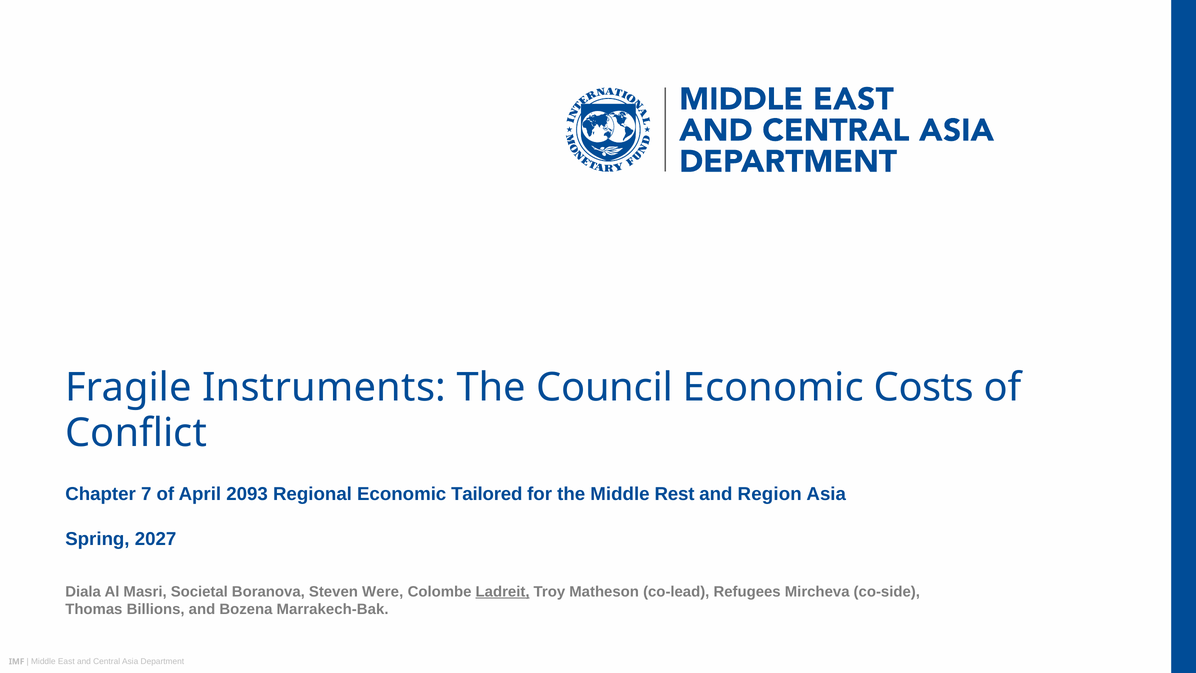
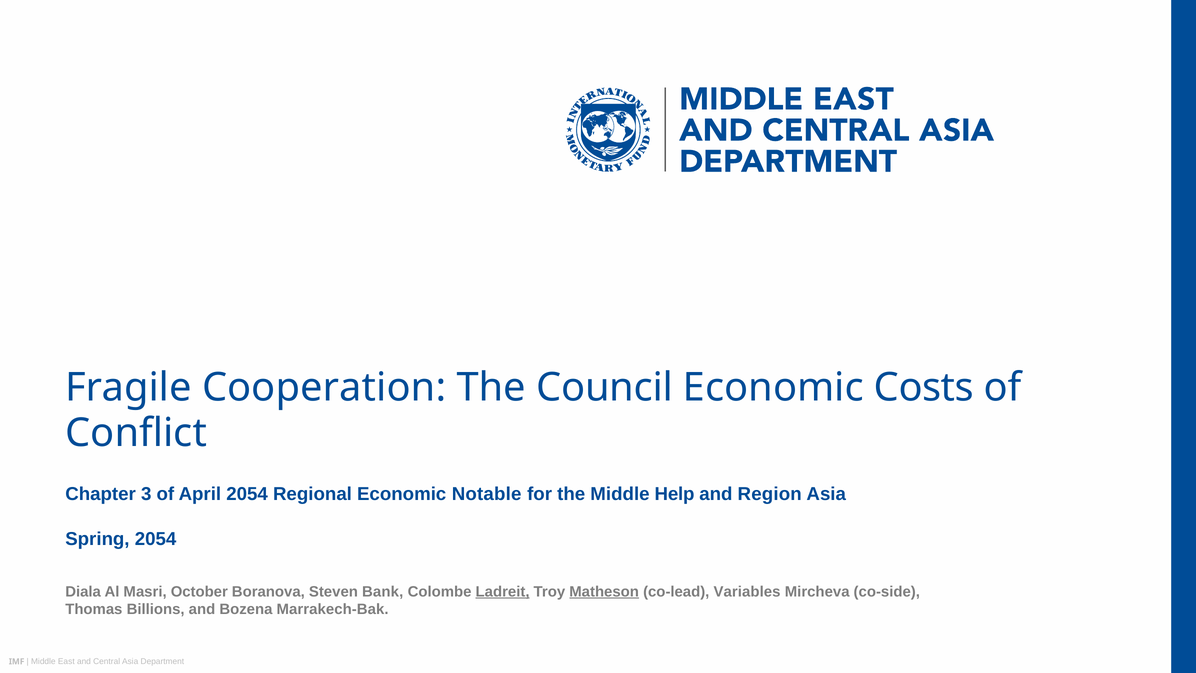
Instruments: Instruments -> Cooperation
7: 7 -> 3
April 2093: 2093 -> 2054
Tailored: Tailored -> Notable
Rest: Rest -> Help
Spring 2027: 2027 -> 2054
Societal: Societal -> October
Were: Were -> Bank
Matheson underline: none -> present
Refugees: Refugees -> Variables
